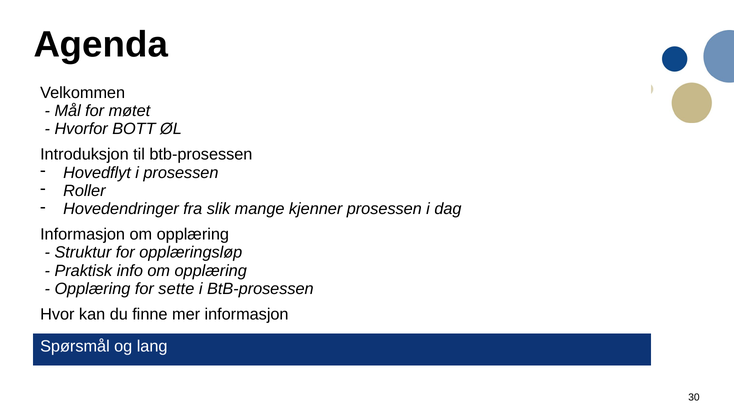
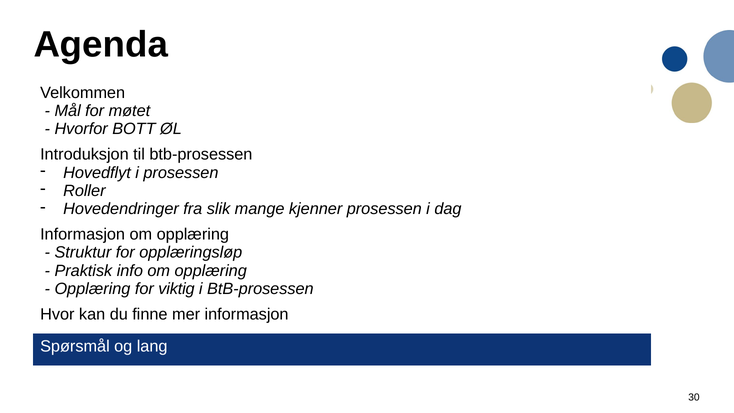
sette: sette -> viktig
